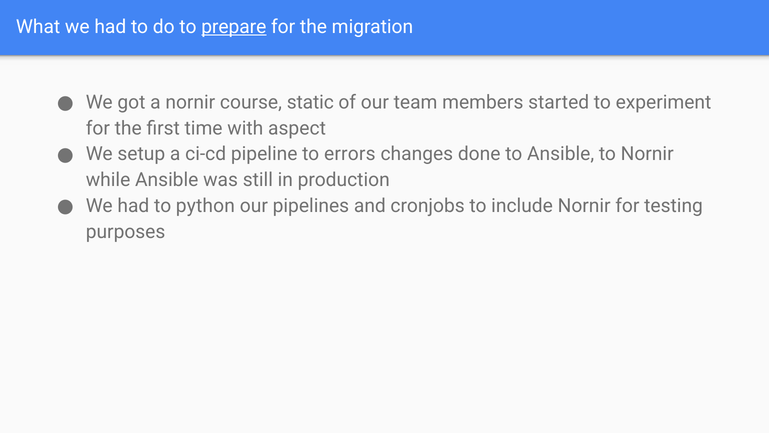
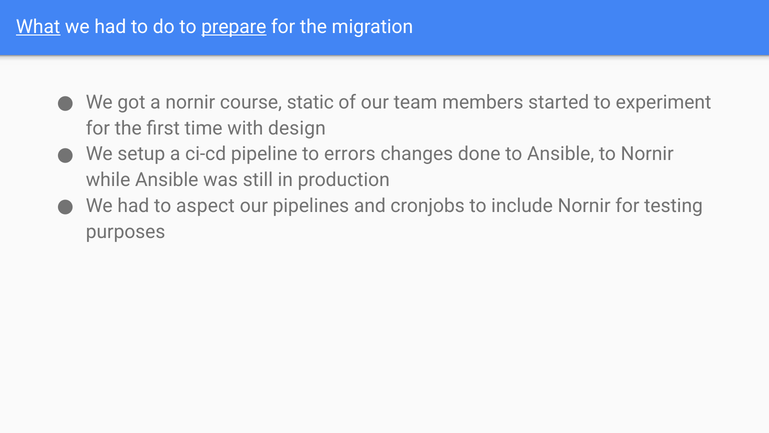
What underline: none -> present
aspect: aspect -> design
python: python -> aspect
